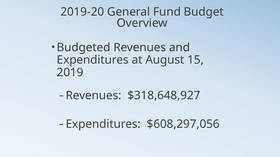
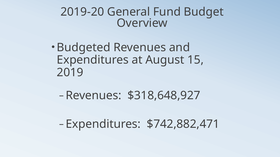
$608,297,056: $608,297,056 -> $742,882,471
